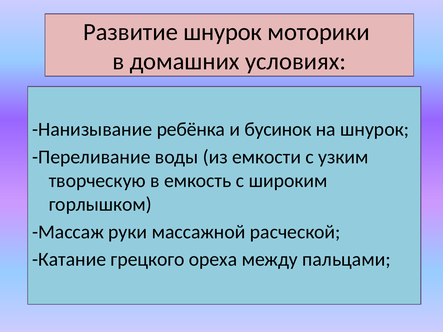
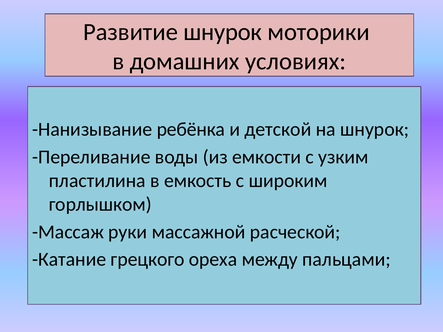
бусинок: бусинок -> детской
творческую: творческую -> пластилина
